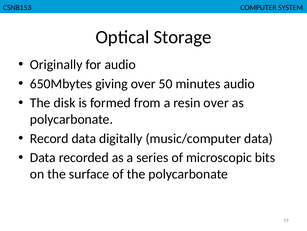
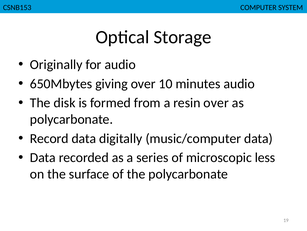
50: 50 -> 10
bits: bits -> less
